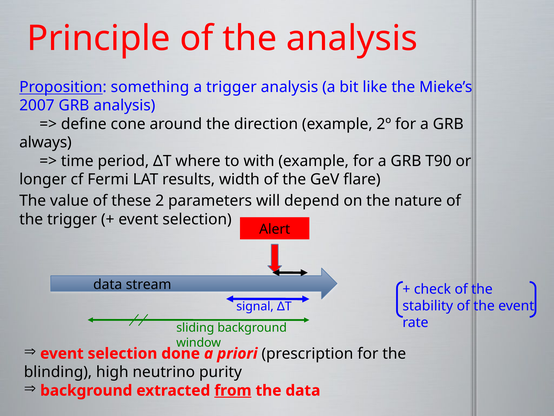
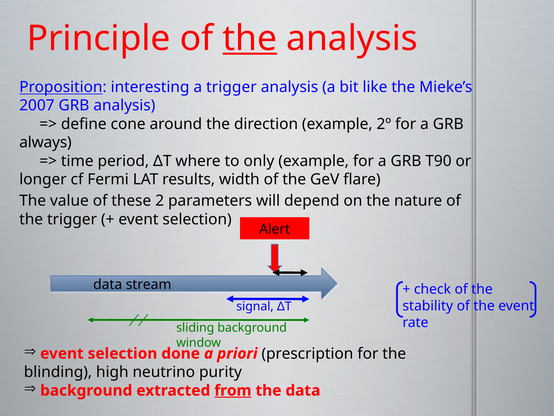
the at (250, 38) underline: none -> present
something: something -> interesting
with: with -> only
